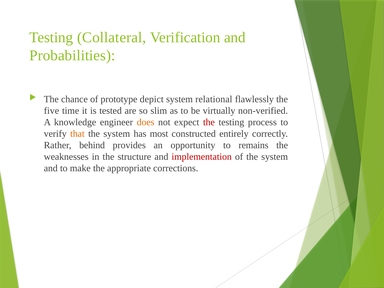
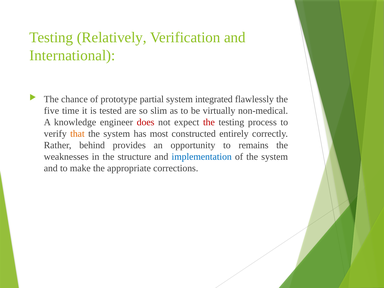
Collateral: Collateral -> Relatively
Probabilities: Probabilities -> International
depict: depict -> partial
relational: relational -> integrated
non-verified: non-verified -> non-medical
does colour: orange -> red
implementation colour: red -> blue
